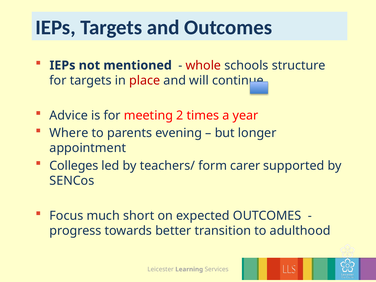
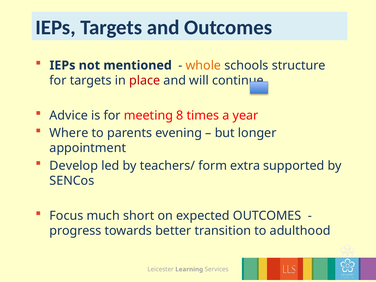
whole colour: red -> orange
2: 2 -> 8
Colleges: Colleges -> Develop
carer: carer -> extra
